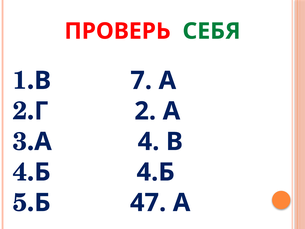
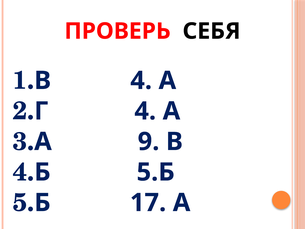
СЕБЯ colour: green -> black
7 at (141, 80): 7 -> 4
Г 2: 2 -> 4
А 4: 4 -> 9
4.Б: 4.Б -> 5.Б
47: 47 -> 17
